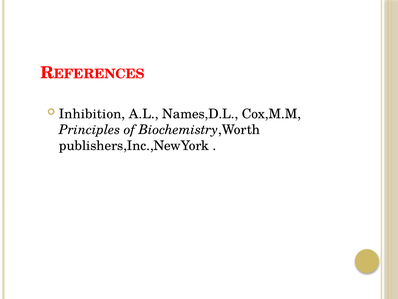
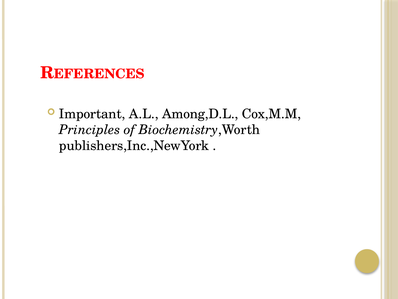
Inhibition: Inhibition -> Important
Names,D.L: Names,D.L -> Among,D.L
